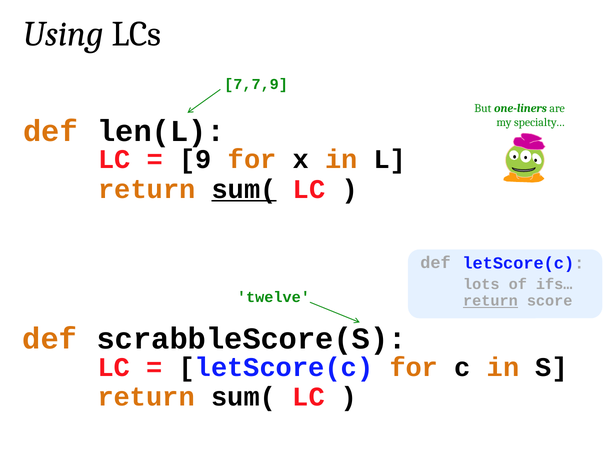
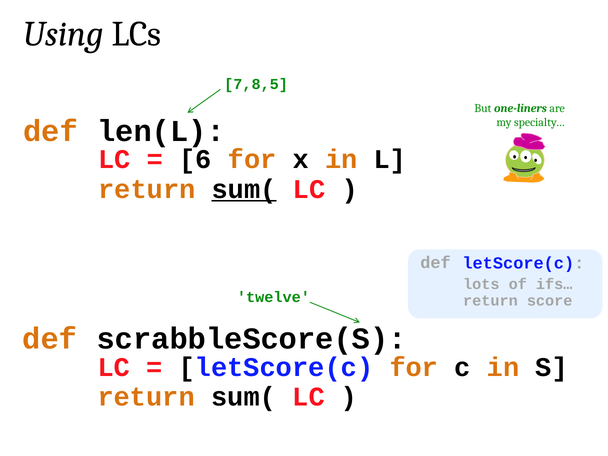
7,7,9: 7,7,9 -> 7,8,5
9: 9 -> 6
return at (490, 301) underline: present -> none
